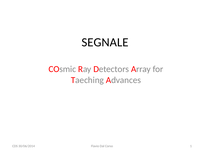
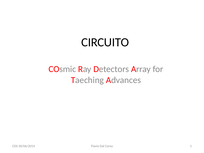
SEGNALE: SEGNALE -> CIRCUITO
